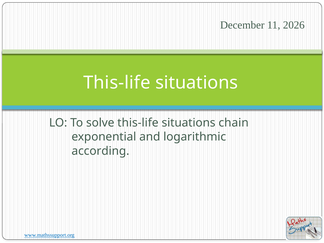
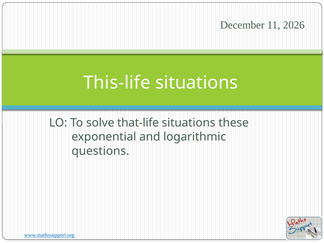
solve this-life: this-life -> that-life
chain: chain -> these
according: according -> questions
